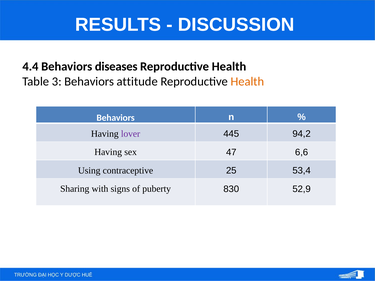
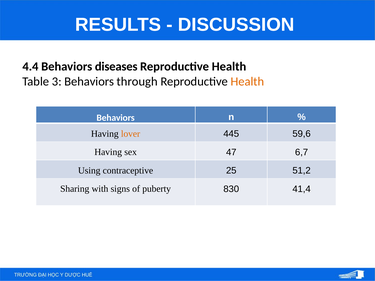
attitude: attitude -> through
lover colour: purple -> orange
94,2: 94,2 -> 59,6
6,6: 6,6 -> 6,7
53,4: 53,4 -> 51,2
52,9: 52,9 -> 41,4
